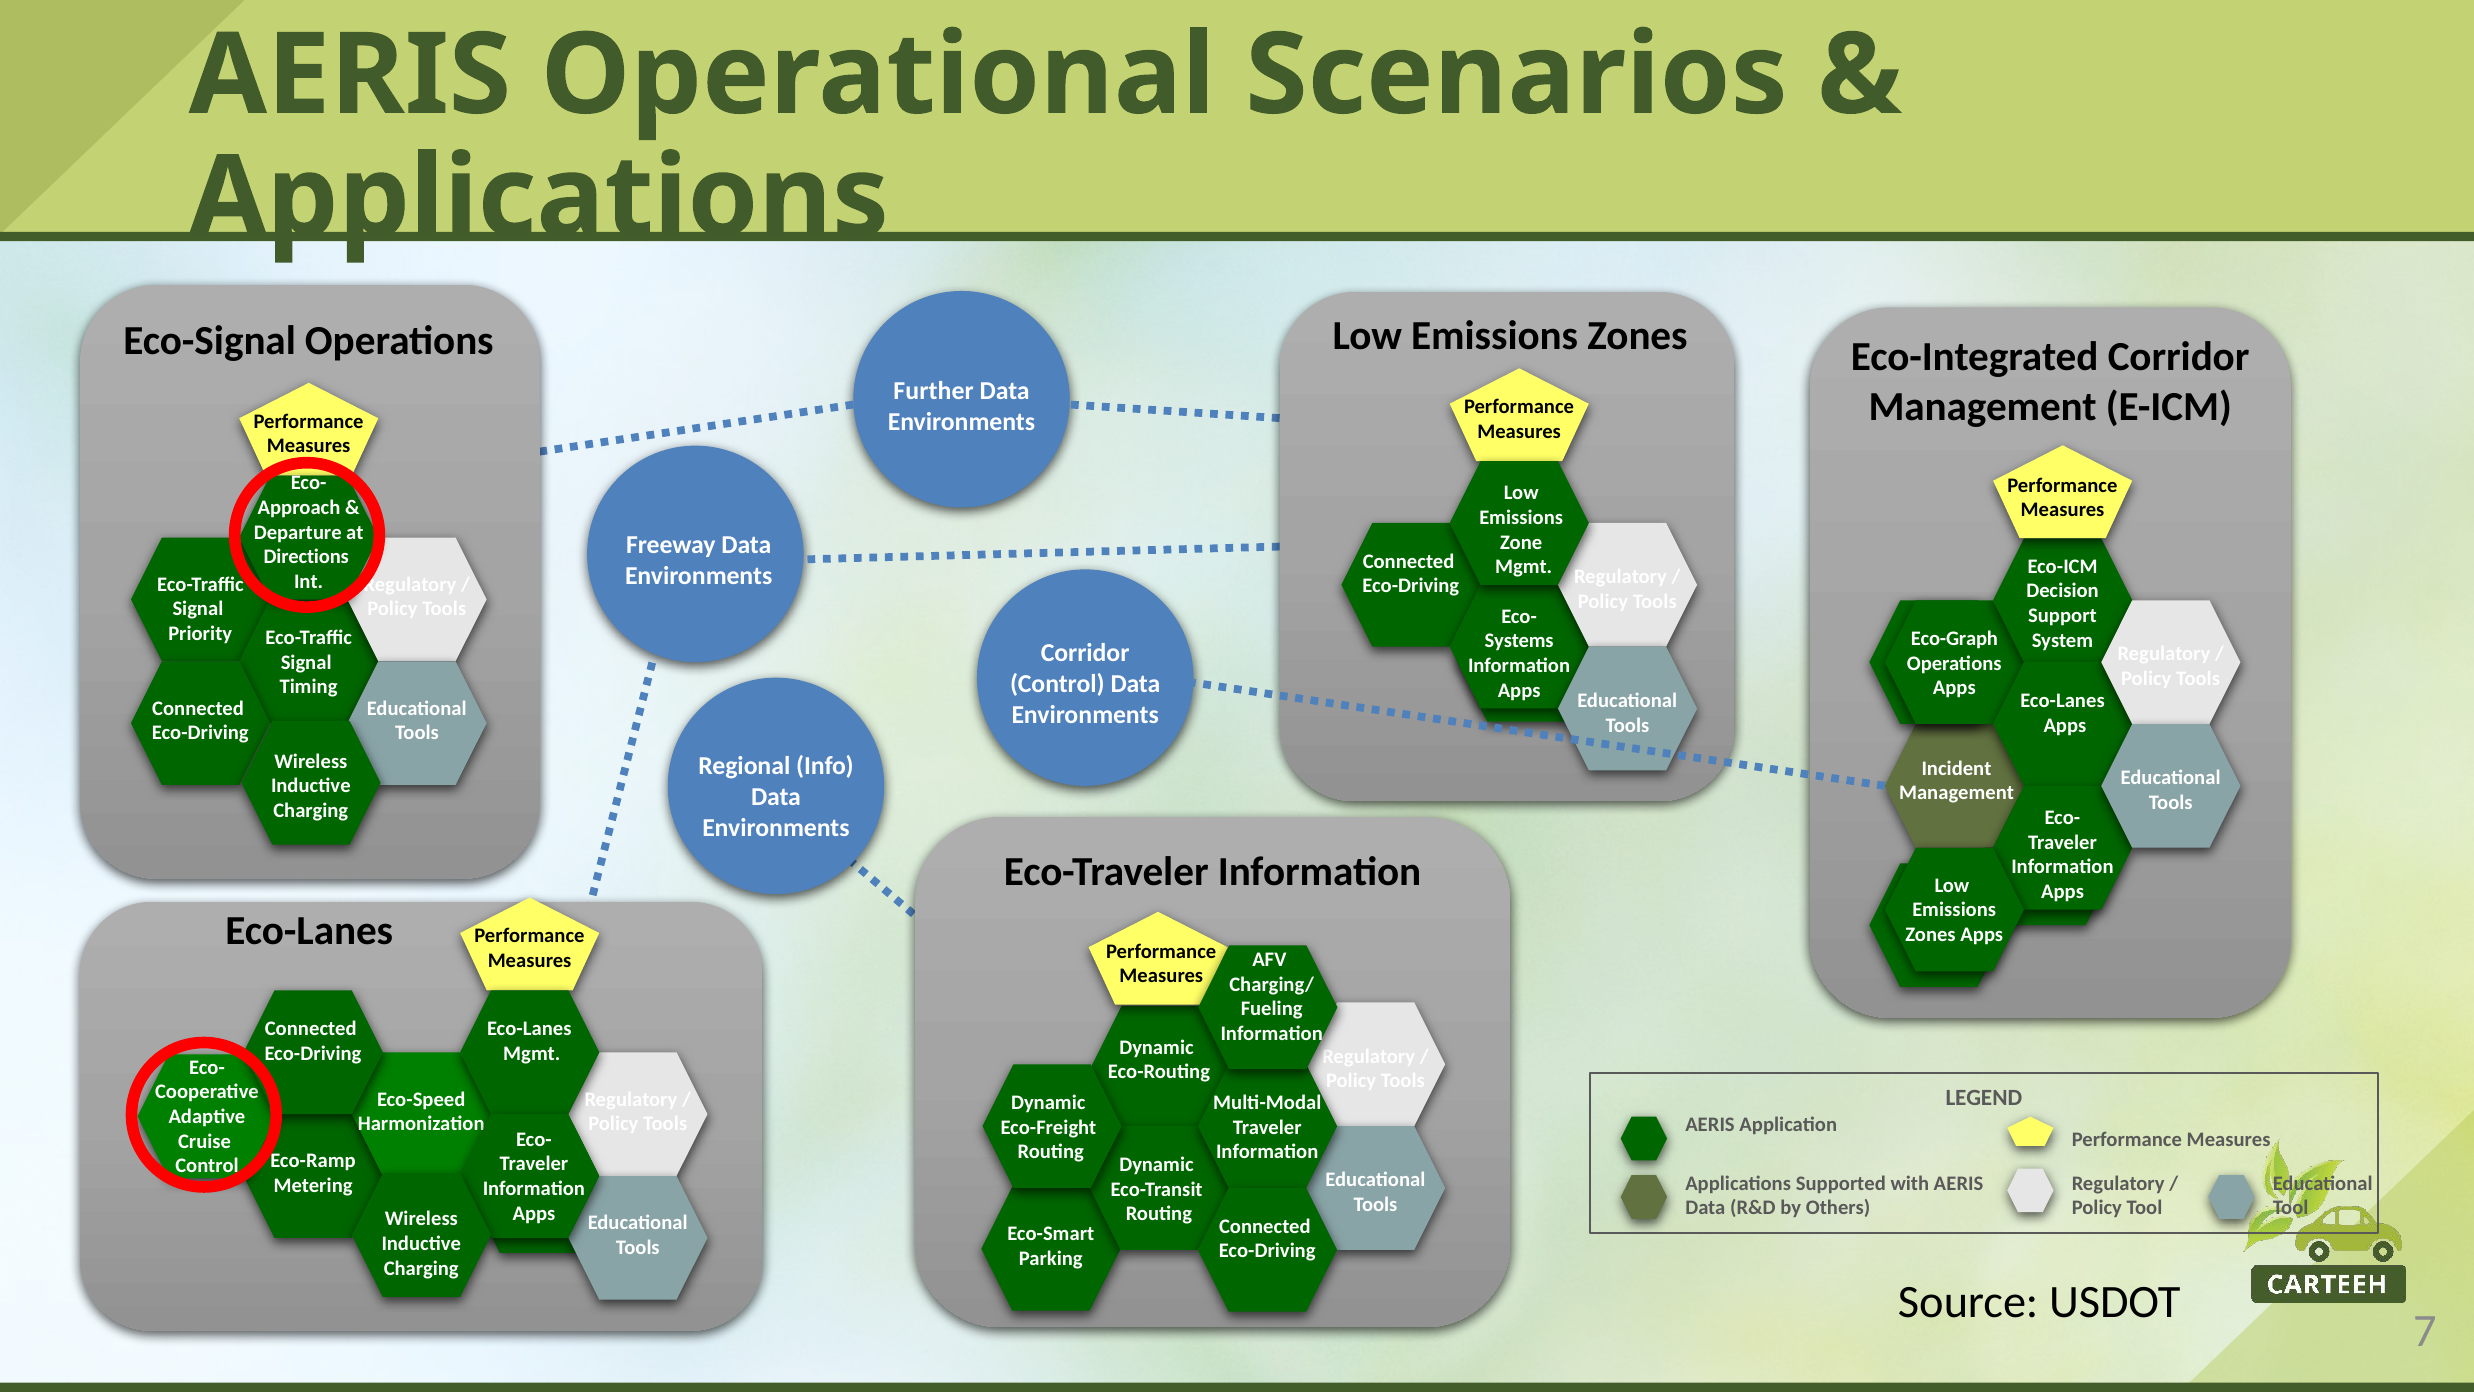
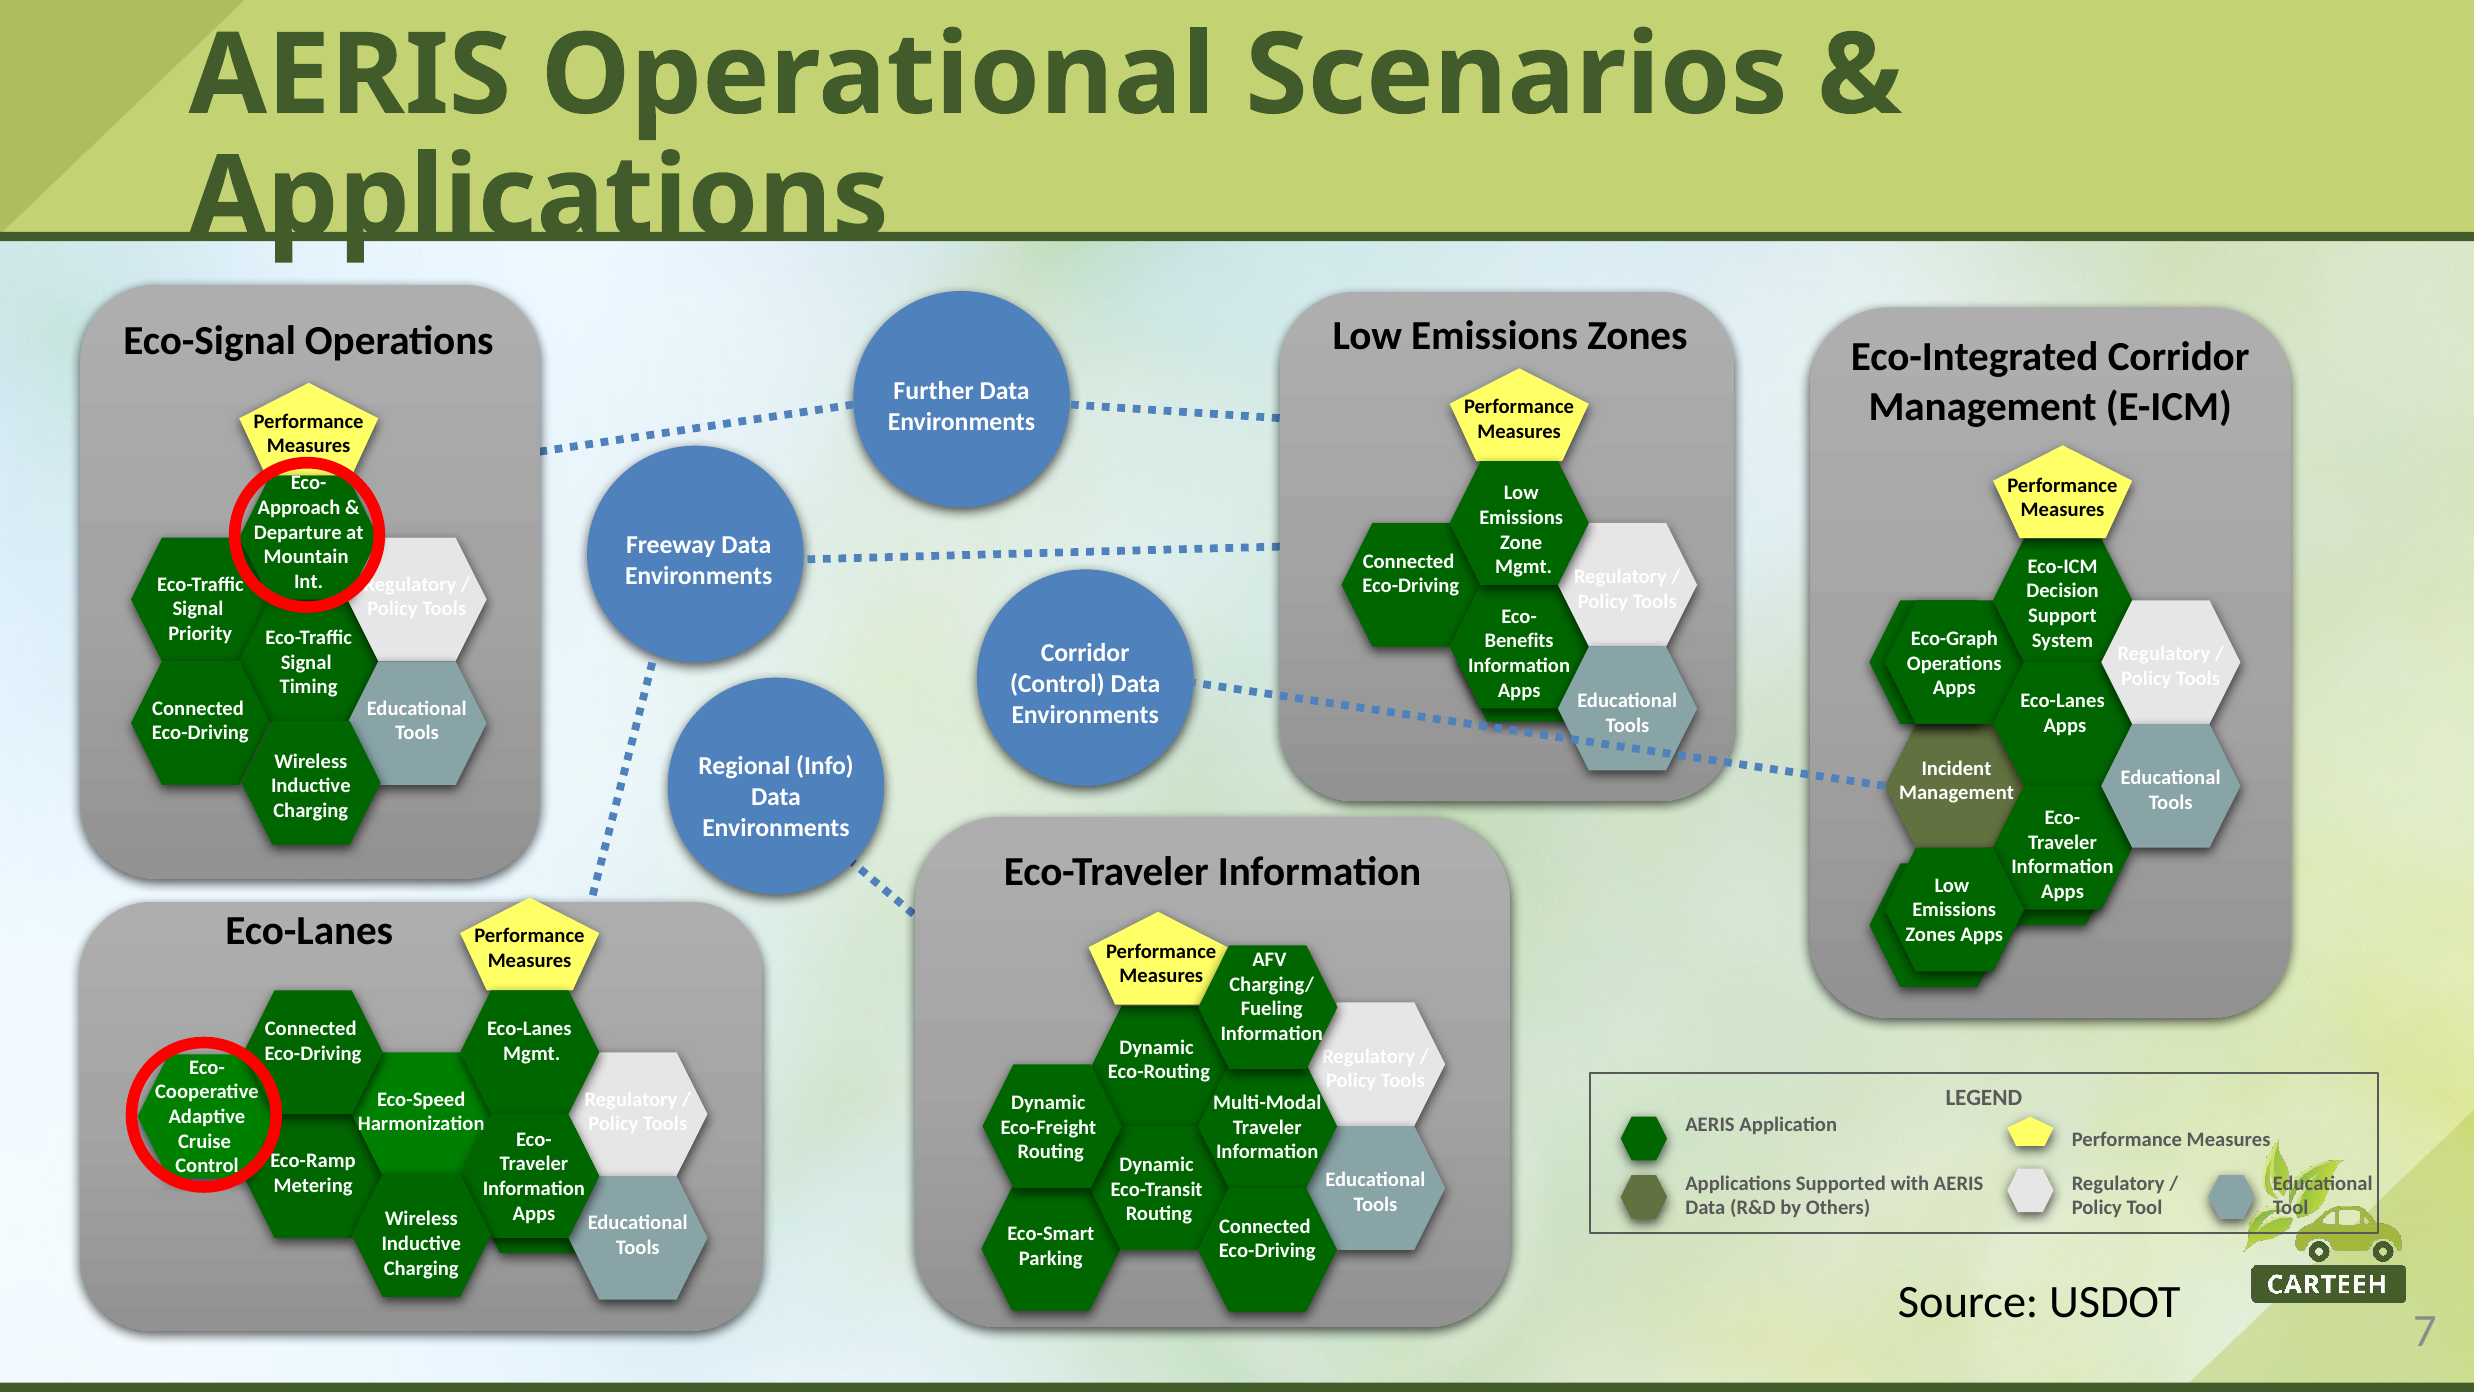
Directions: Directions -> Mountain
Systems: Systems -> Benefits
